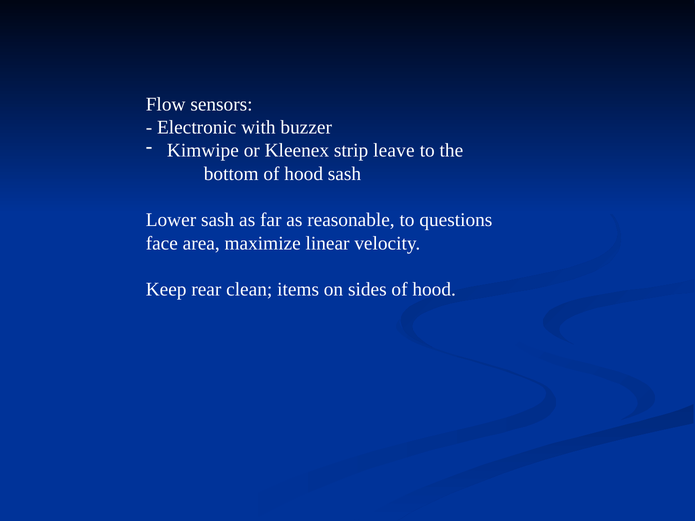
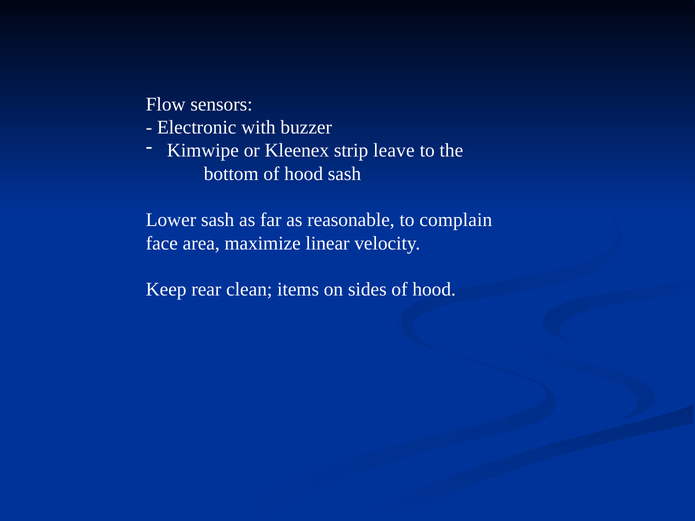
questions: questions -> complain
